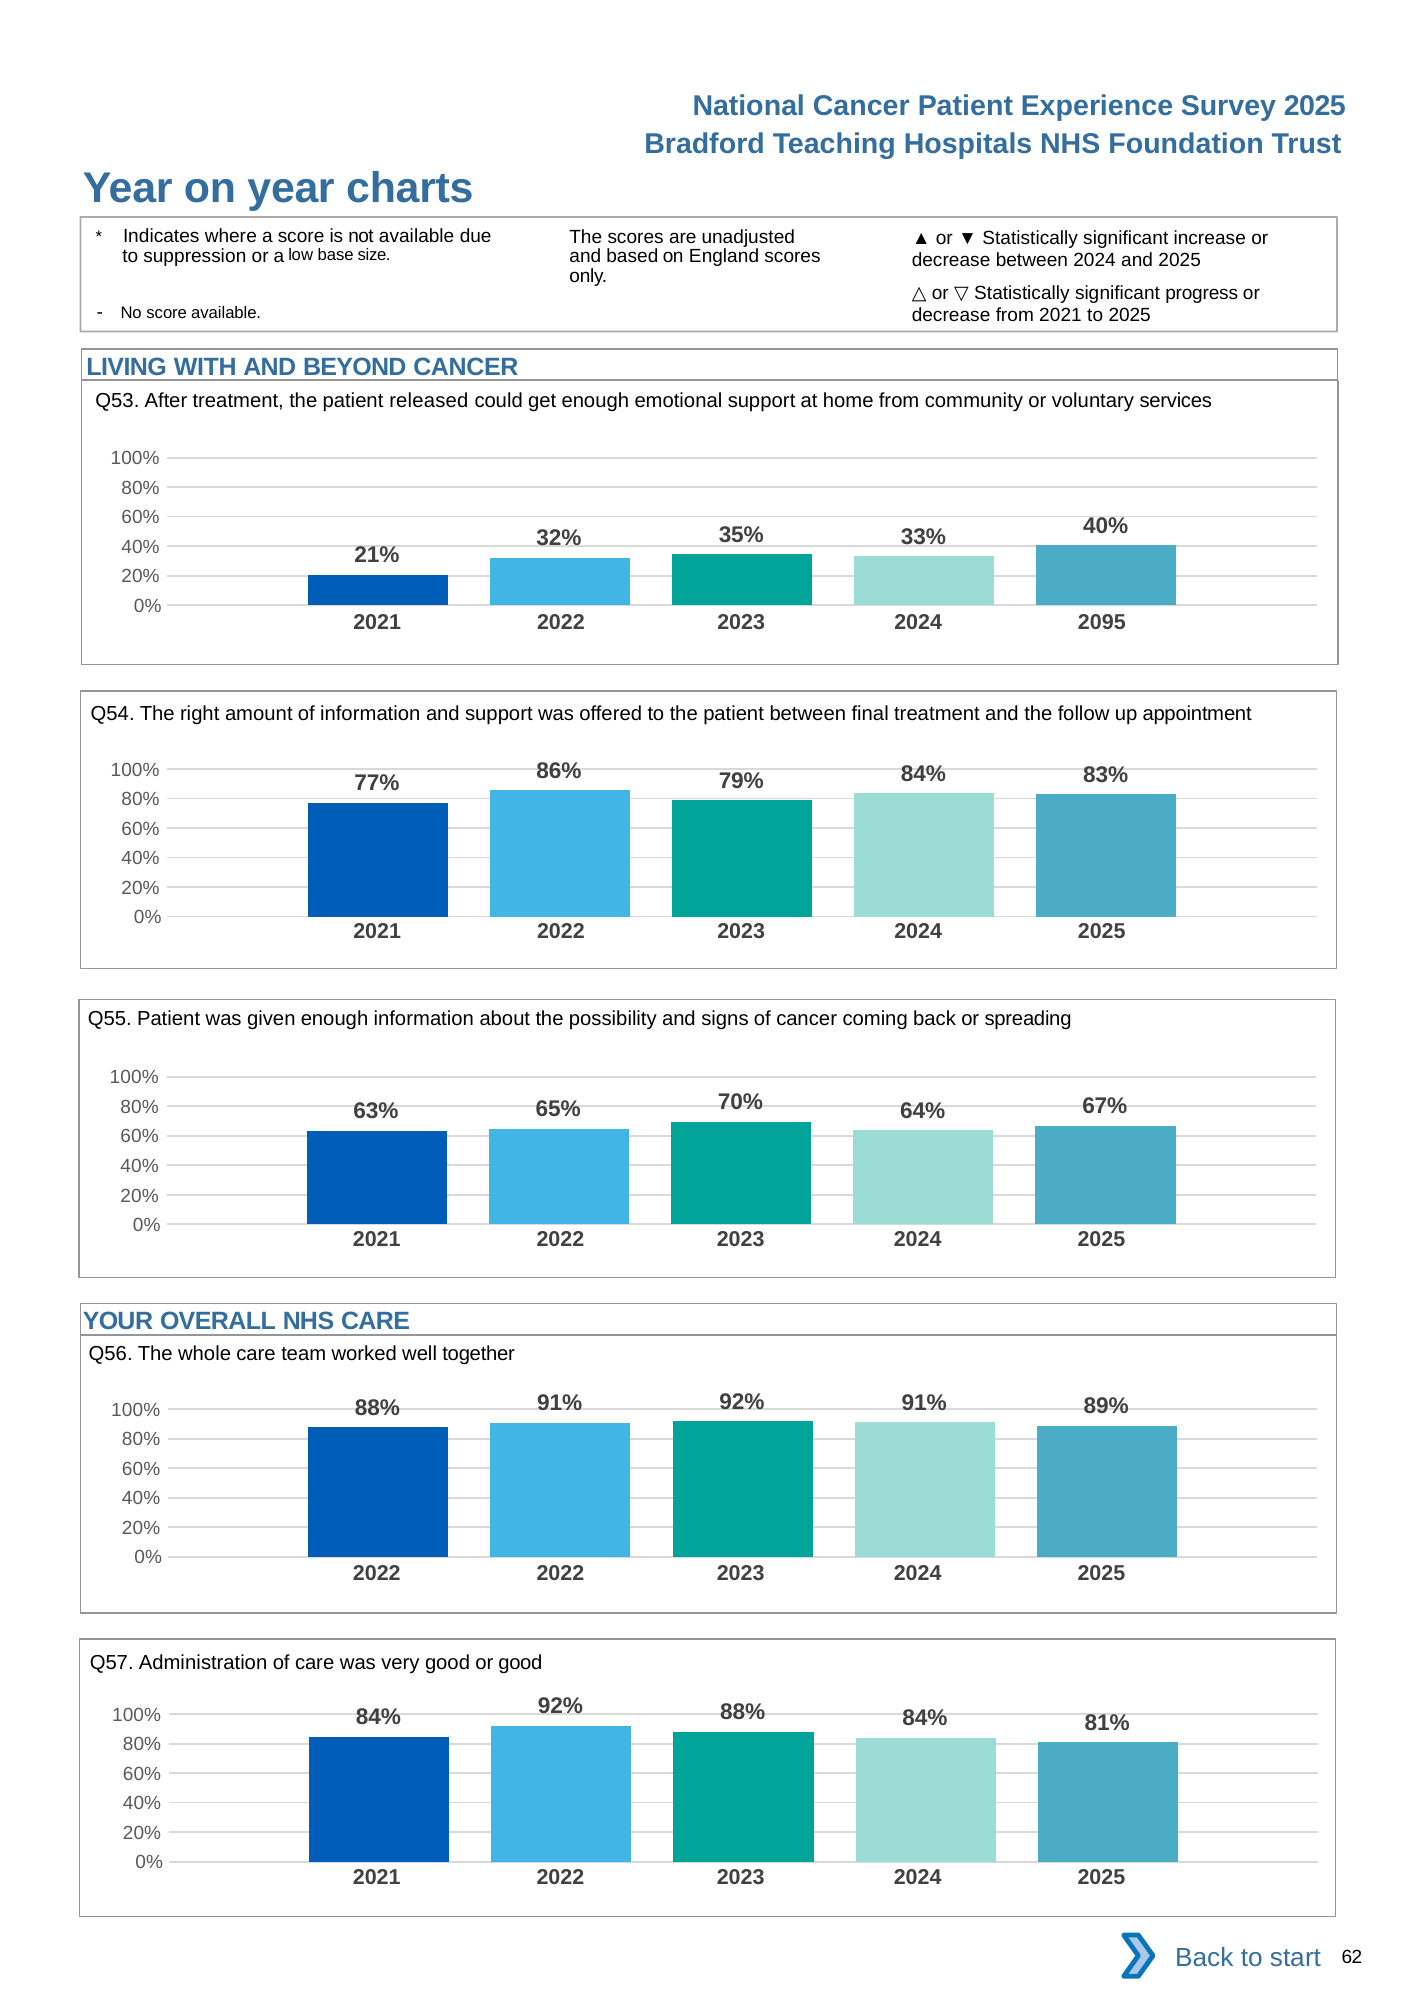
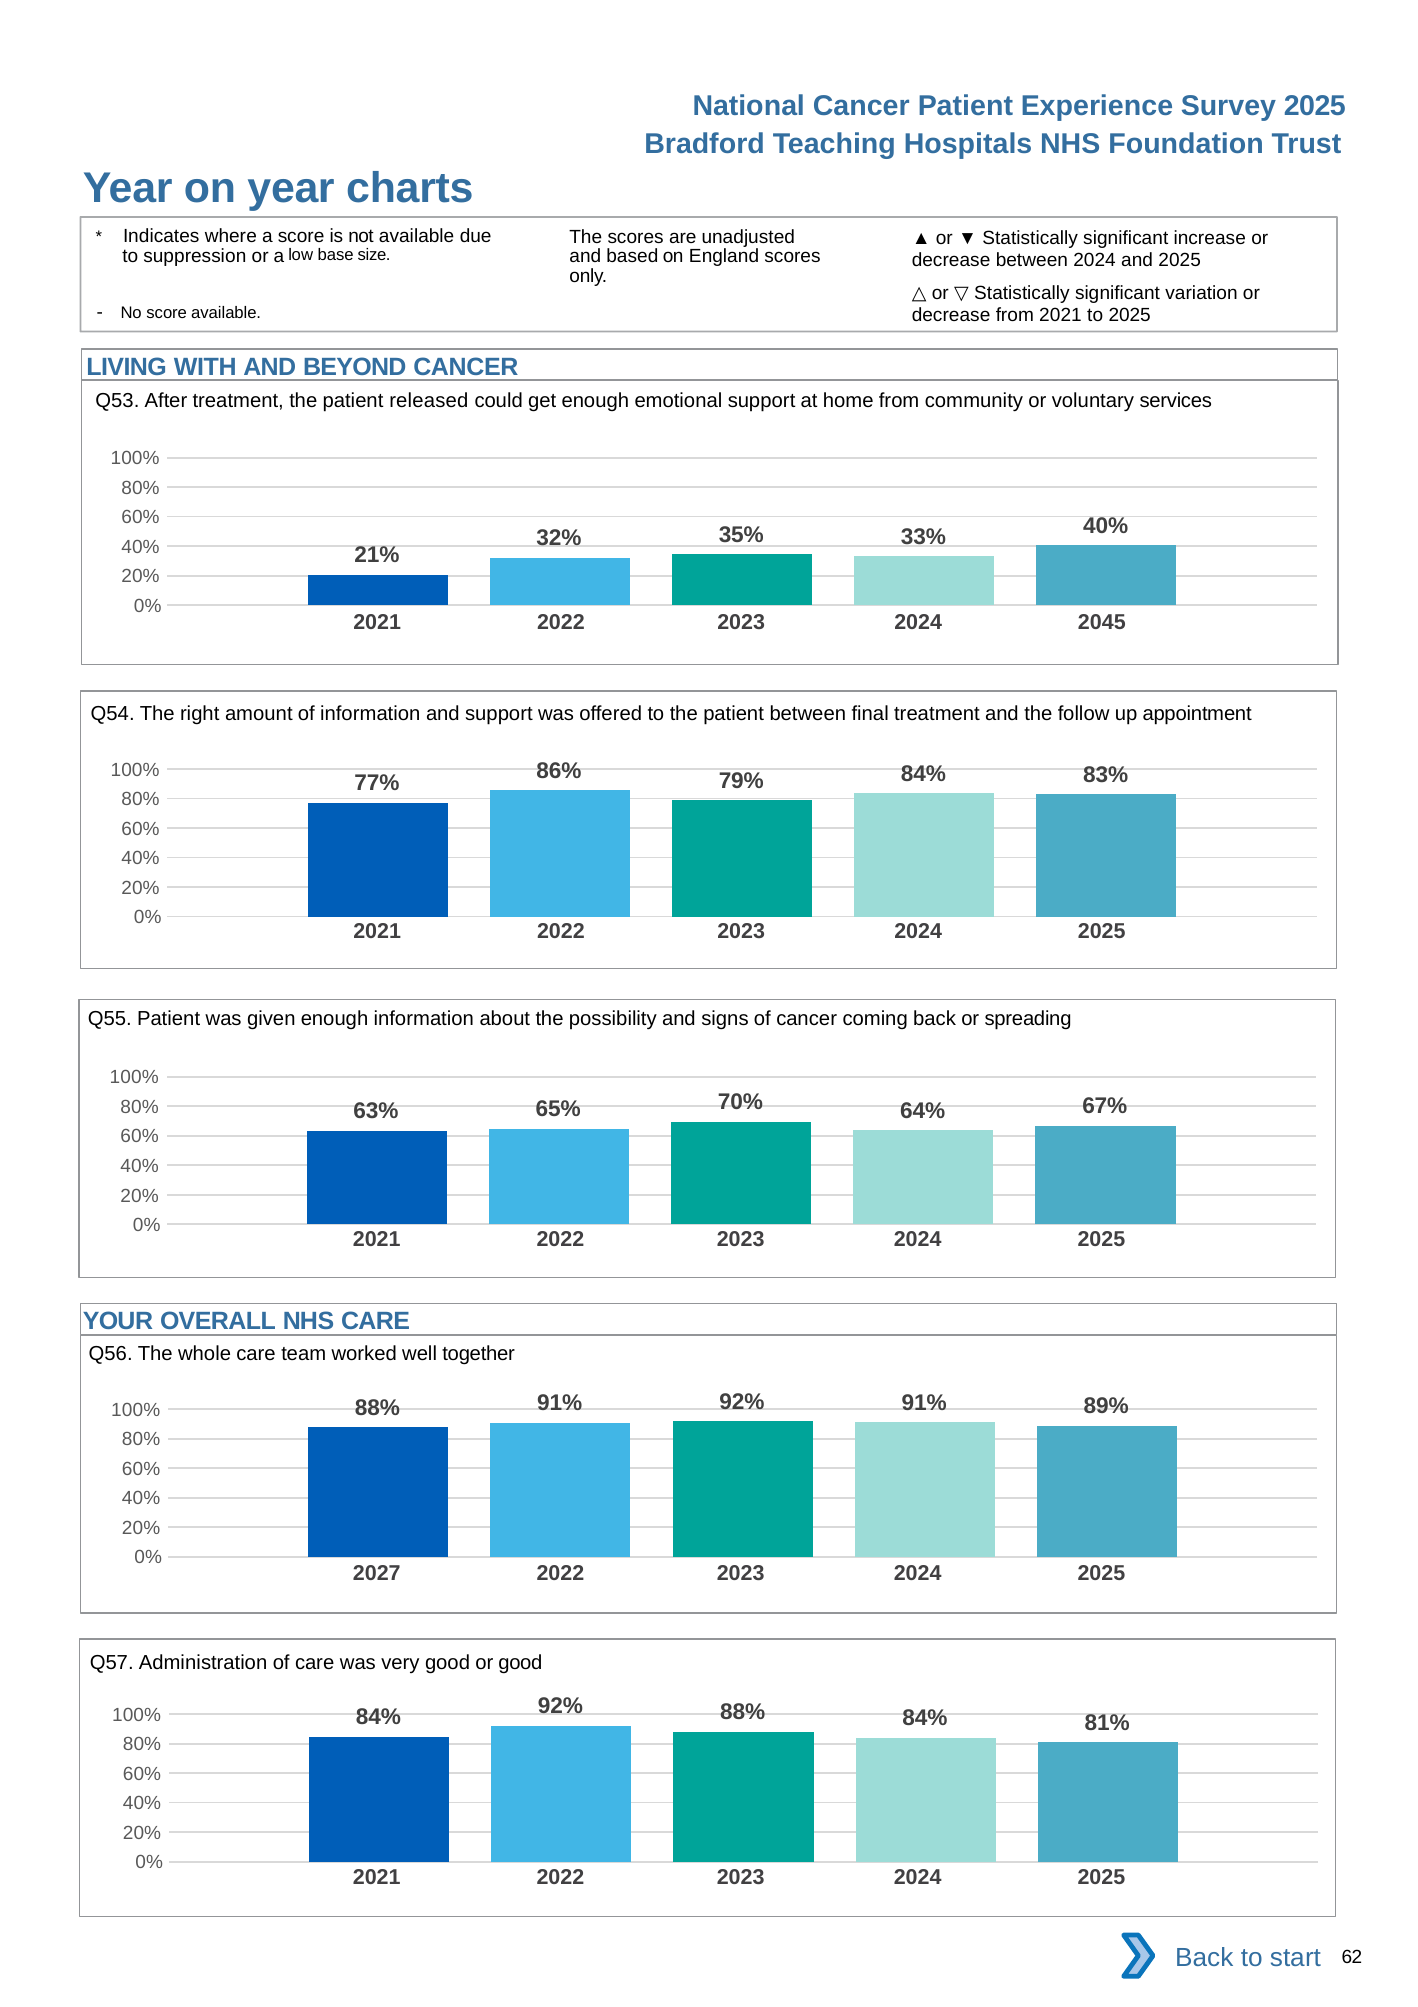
progress: progress -> variation
2095: 2095 -> 2045
2022 at (377, 1573): 2022 -> 2027
